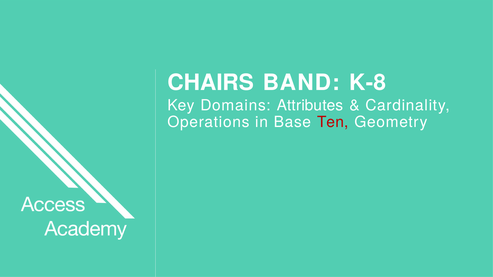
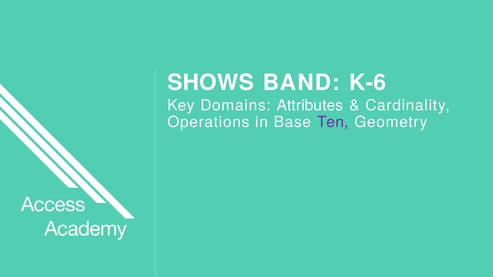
CHAIRS: CHAIRS -> SHOWS
K-8: K-8 -> K-6
Ten colour: red -> purple
